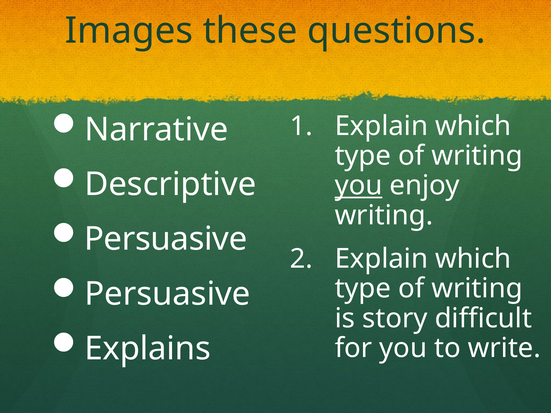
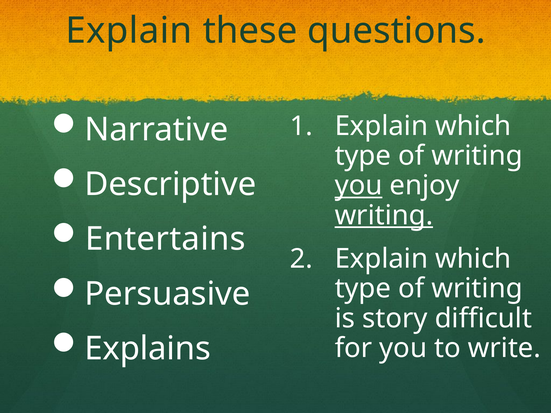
Images at (129, 31): Images -> Explain
writing at (384, 215) underline: none -> present
Persuasive at (166, 239): Persuasive -> Entertains
